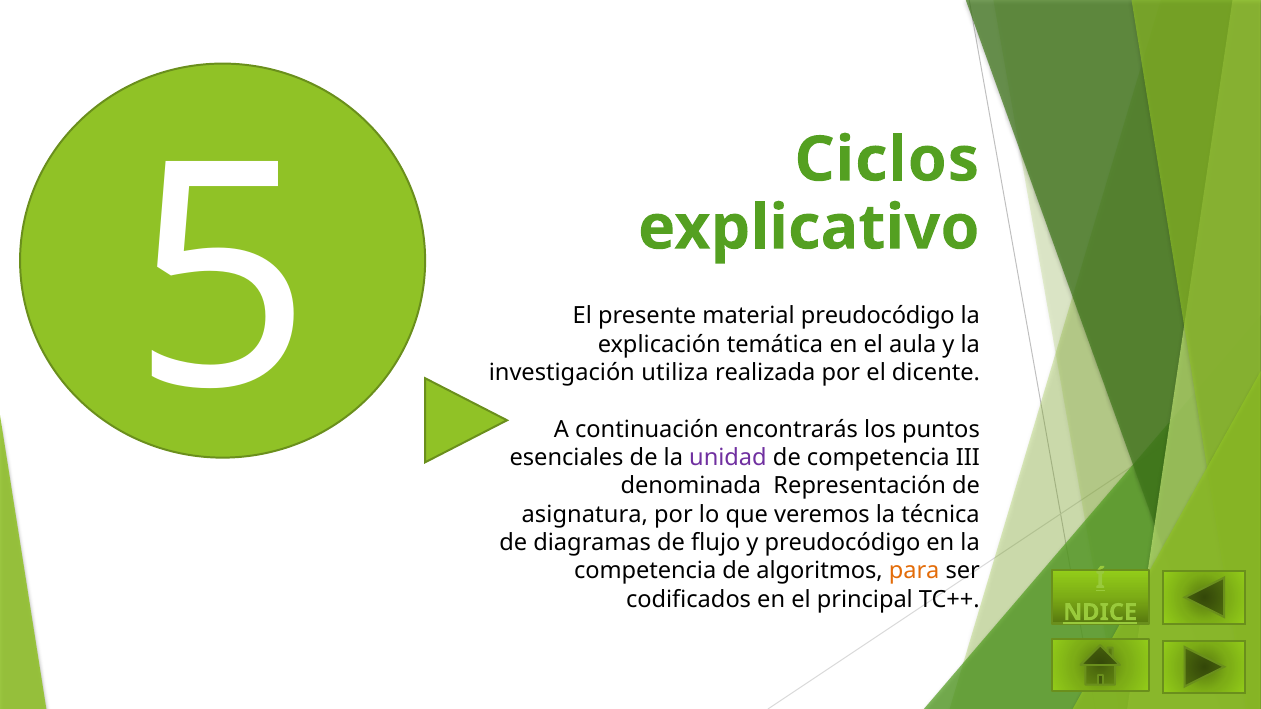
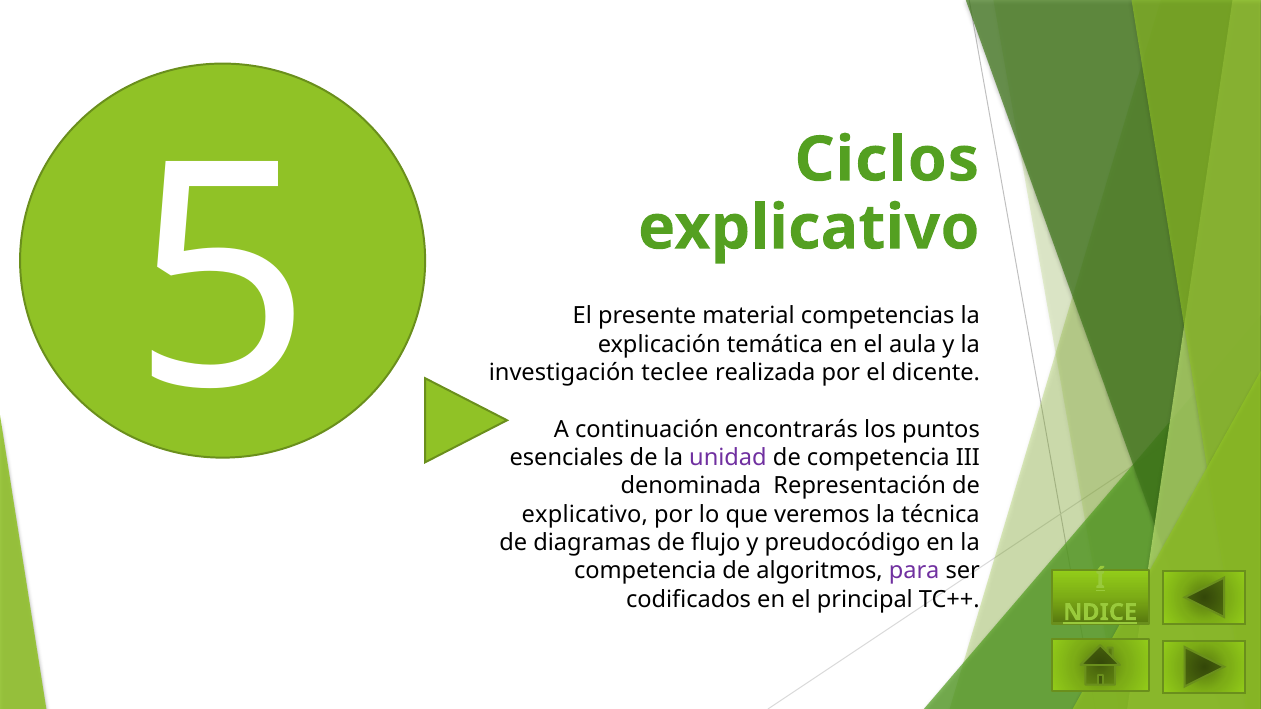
material preudocódigo: preudocódigo -> competencias
utiliza: utiliza -> teclee
asignatura at (585, 515): asignatura -> explicativo
para colour: orange -> purple
